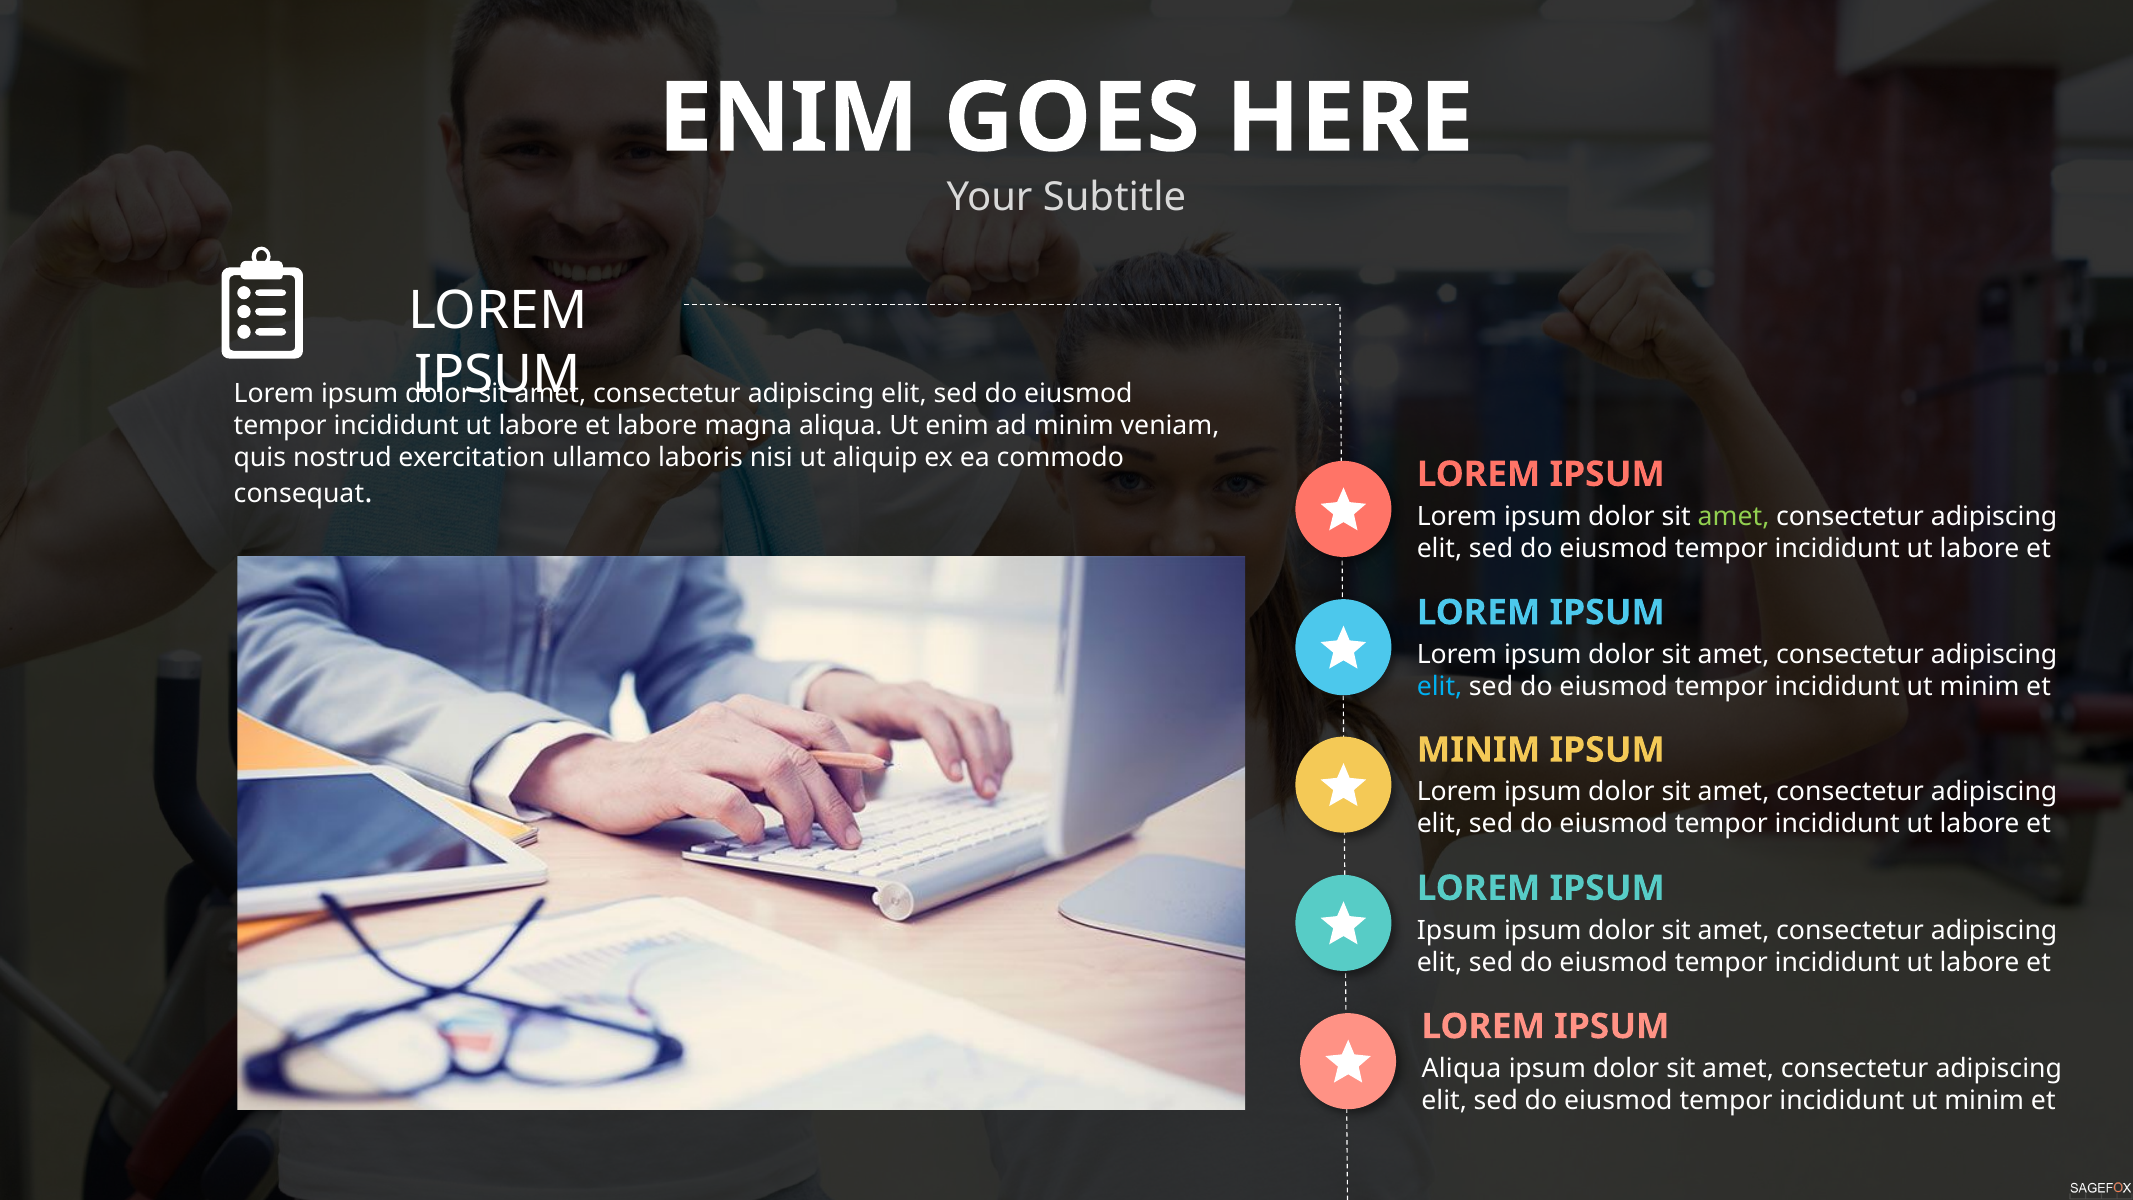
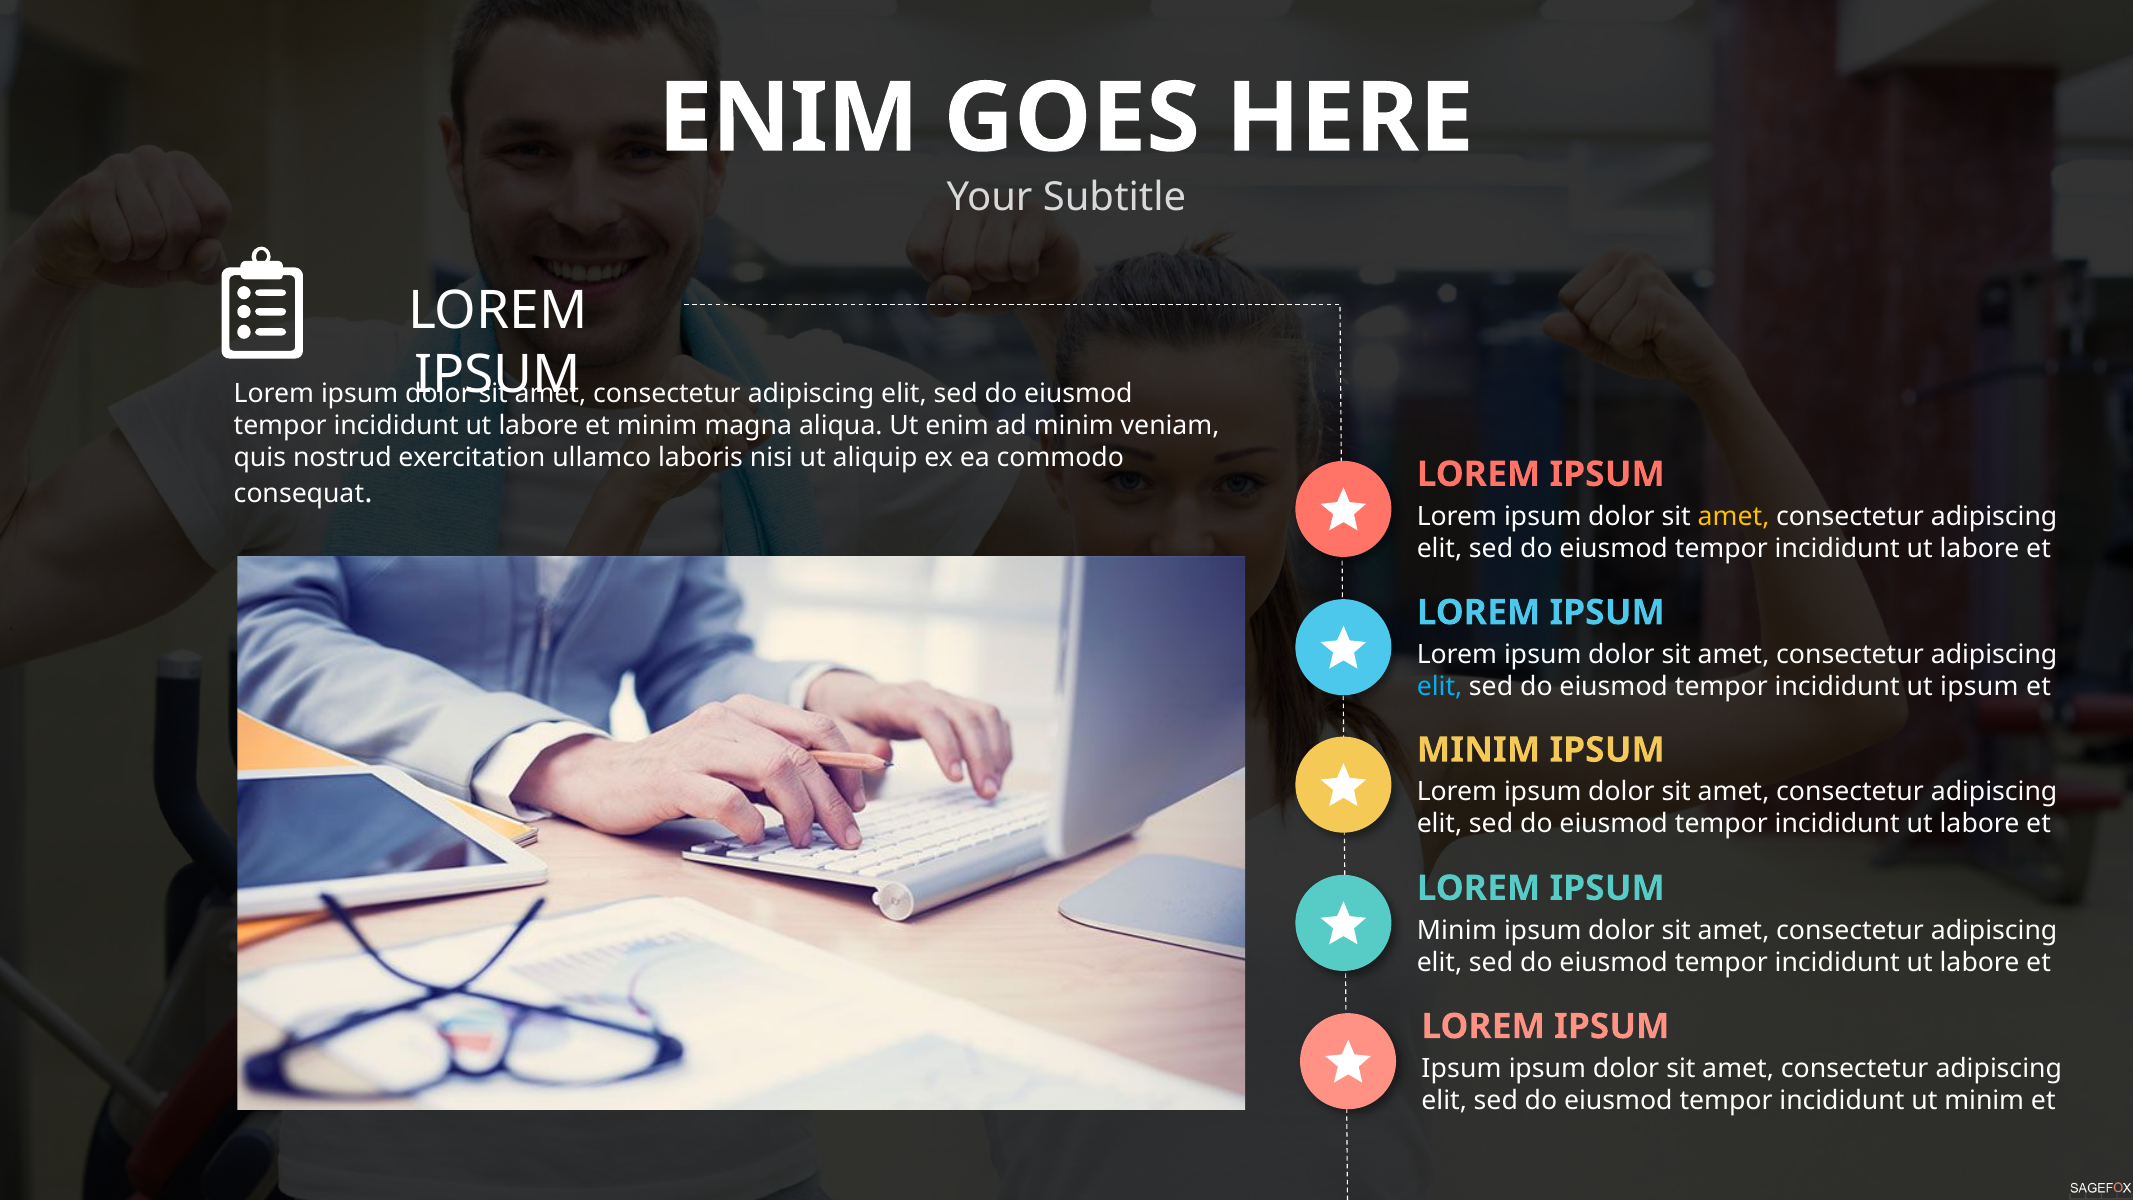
labore et labore: labore -> minim
amet at (1733, 516) colour: light green -> yellow
minim at (1980, 686): minim -> ipsum
Ipsum at (1457, 930): Ipsum -> Minim
Aliqua at (1461, 1068): Aliqua -> Ipsum
